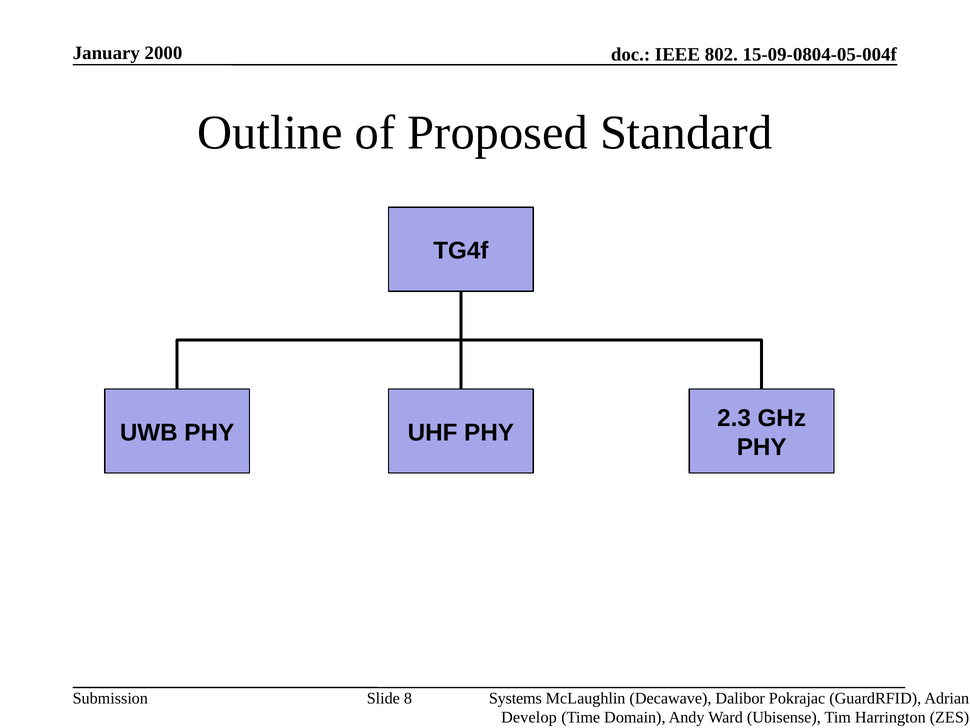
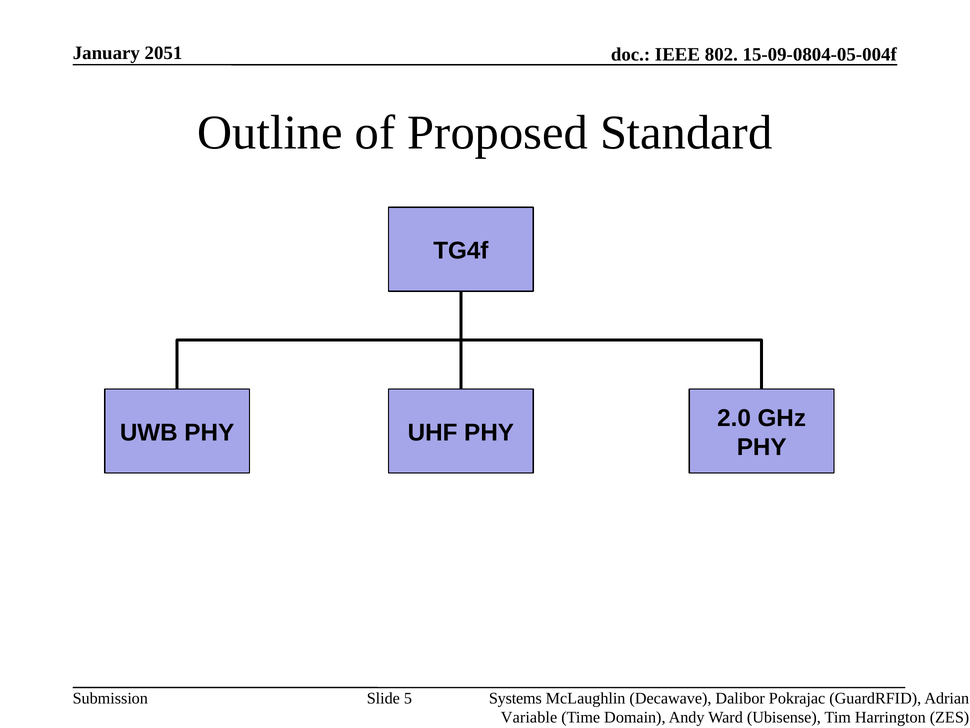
2000: 2000 -> 2051
2.3: 2.3 -> 2.0
8: 8 -> 5
Develop: Develop -> Variable
